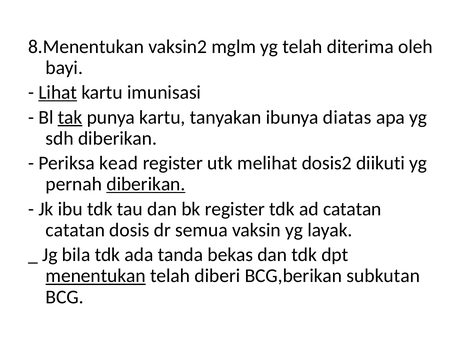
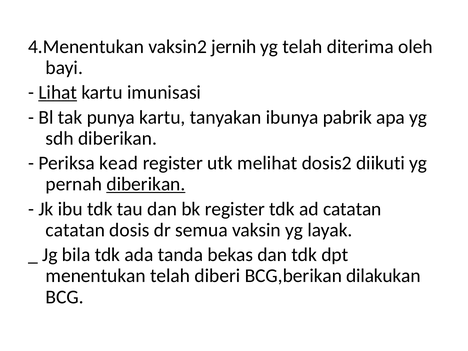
8.Menentukan: 8.Menentukan -> 4.Menentukan
mglm: mglm -> jernih
tak underline: present -> none
diatas: diatas -> pabrik
menentukan underline: present -> none
subkutan: subkutan -> dilakukan
